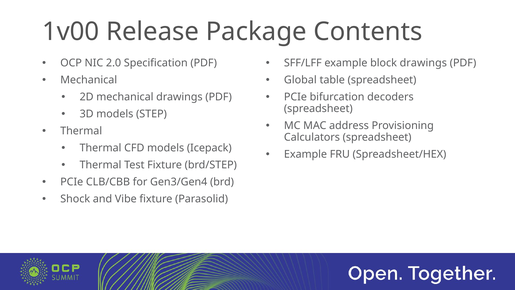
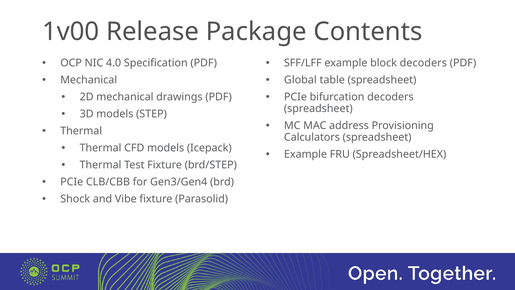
2.0: 2.0 -> 4.0
block drawings: drawings -> decoders
